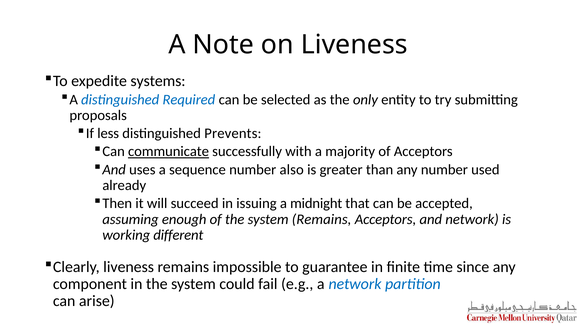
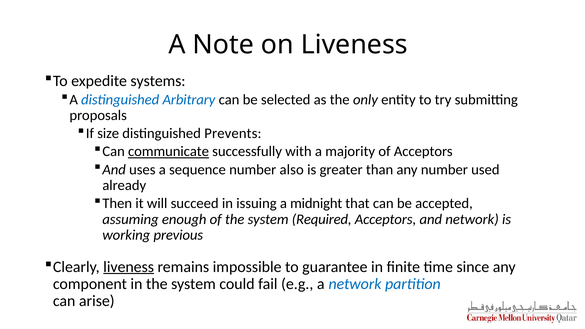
Required: Required -> Arbitrary
less: less -> size
system Remains: Remains -> Required
different: different -> previous
liveness at (129, 267) underline: none -> present
